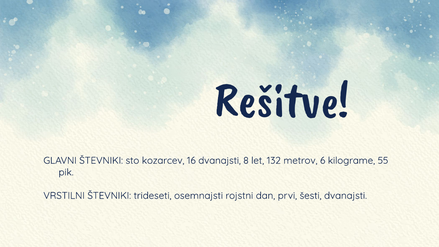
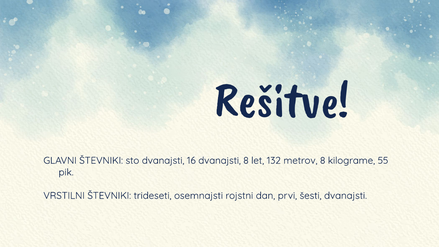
sto kozarcev: kozarcev -> dvanajsti
metrov 6: 6 -> 8
